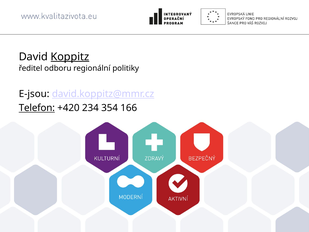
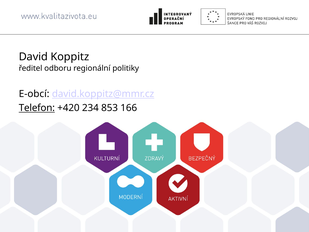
Koppitz underline: present -> none
E-jsou: E-jsou -> E-obcí
354: 354 -> 853
